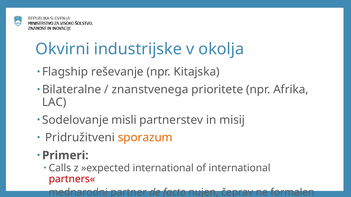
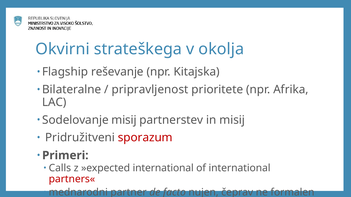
industrijske: industrijske -> strateškega
znanstvenega: znanstvenega -> pripravljenost
Sodelovanje misli: misli -> misij
sporazum colour: orange -> red
